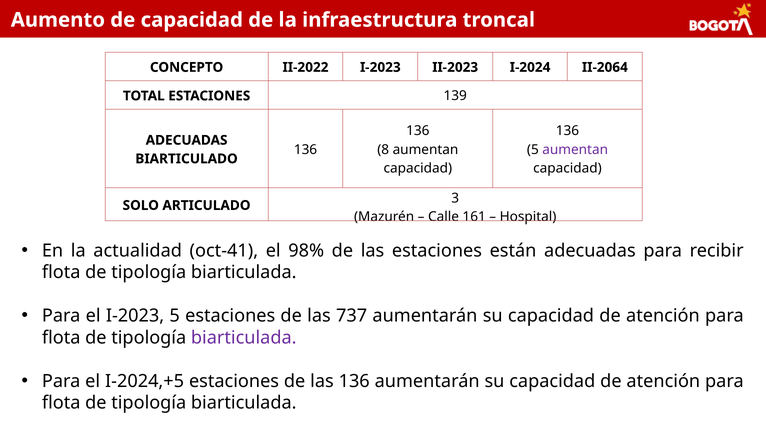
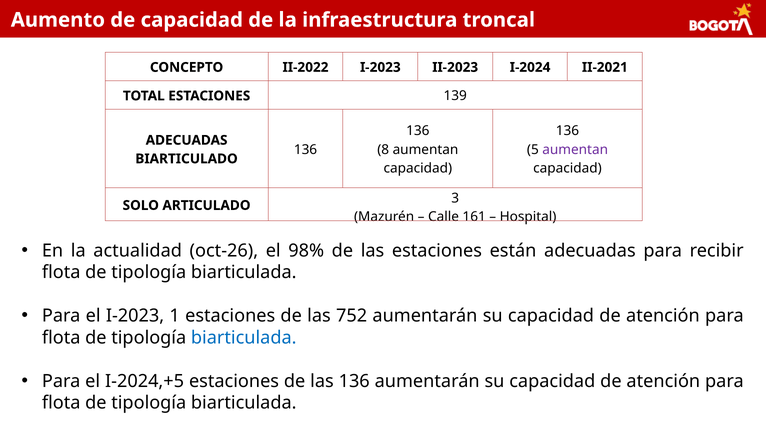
II-2064: II-2064 -> II-2021
oct-41: oct-41 -> oct-26
I-2023 5: 5 -> 1
737: 737 -> 752
biarticulada at (244, 337) colour: purple -> blue
